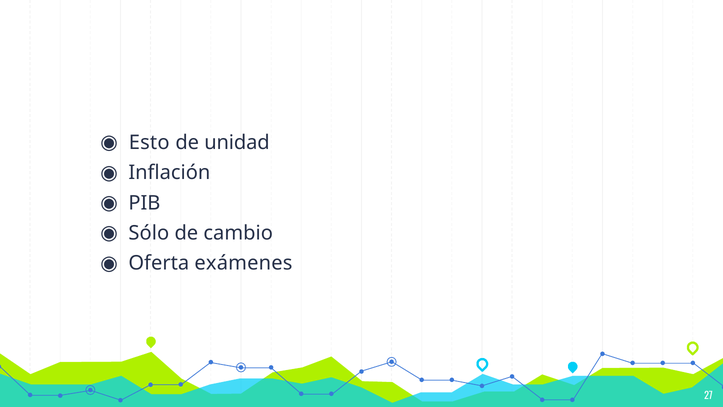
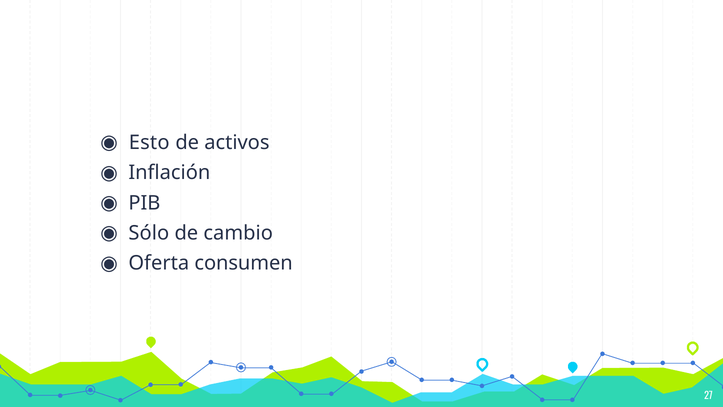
unidad: unidad -> activos
exámenes: exámenes -> consumen
